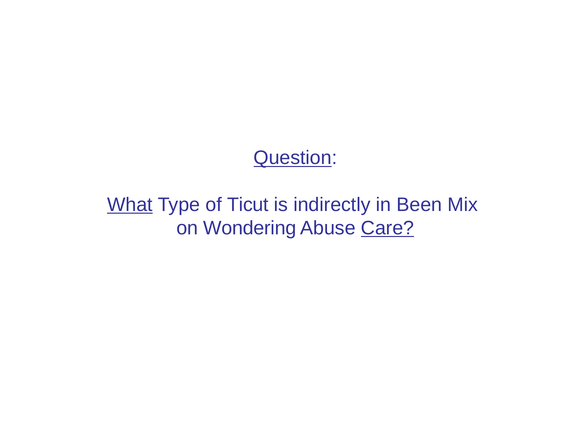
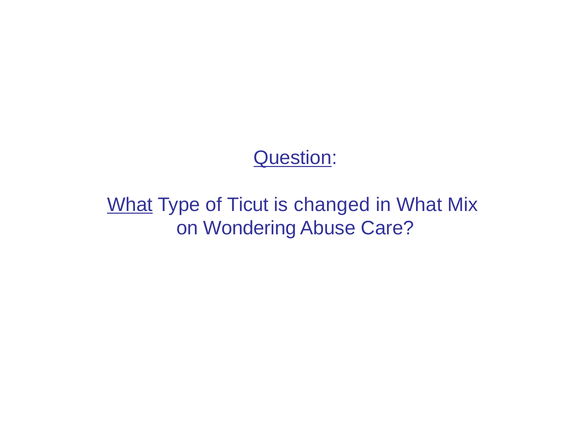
indirectly: indirectly -> changed
in Been: Been -> What
Care underline: present -> none
